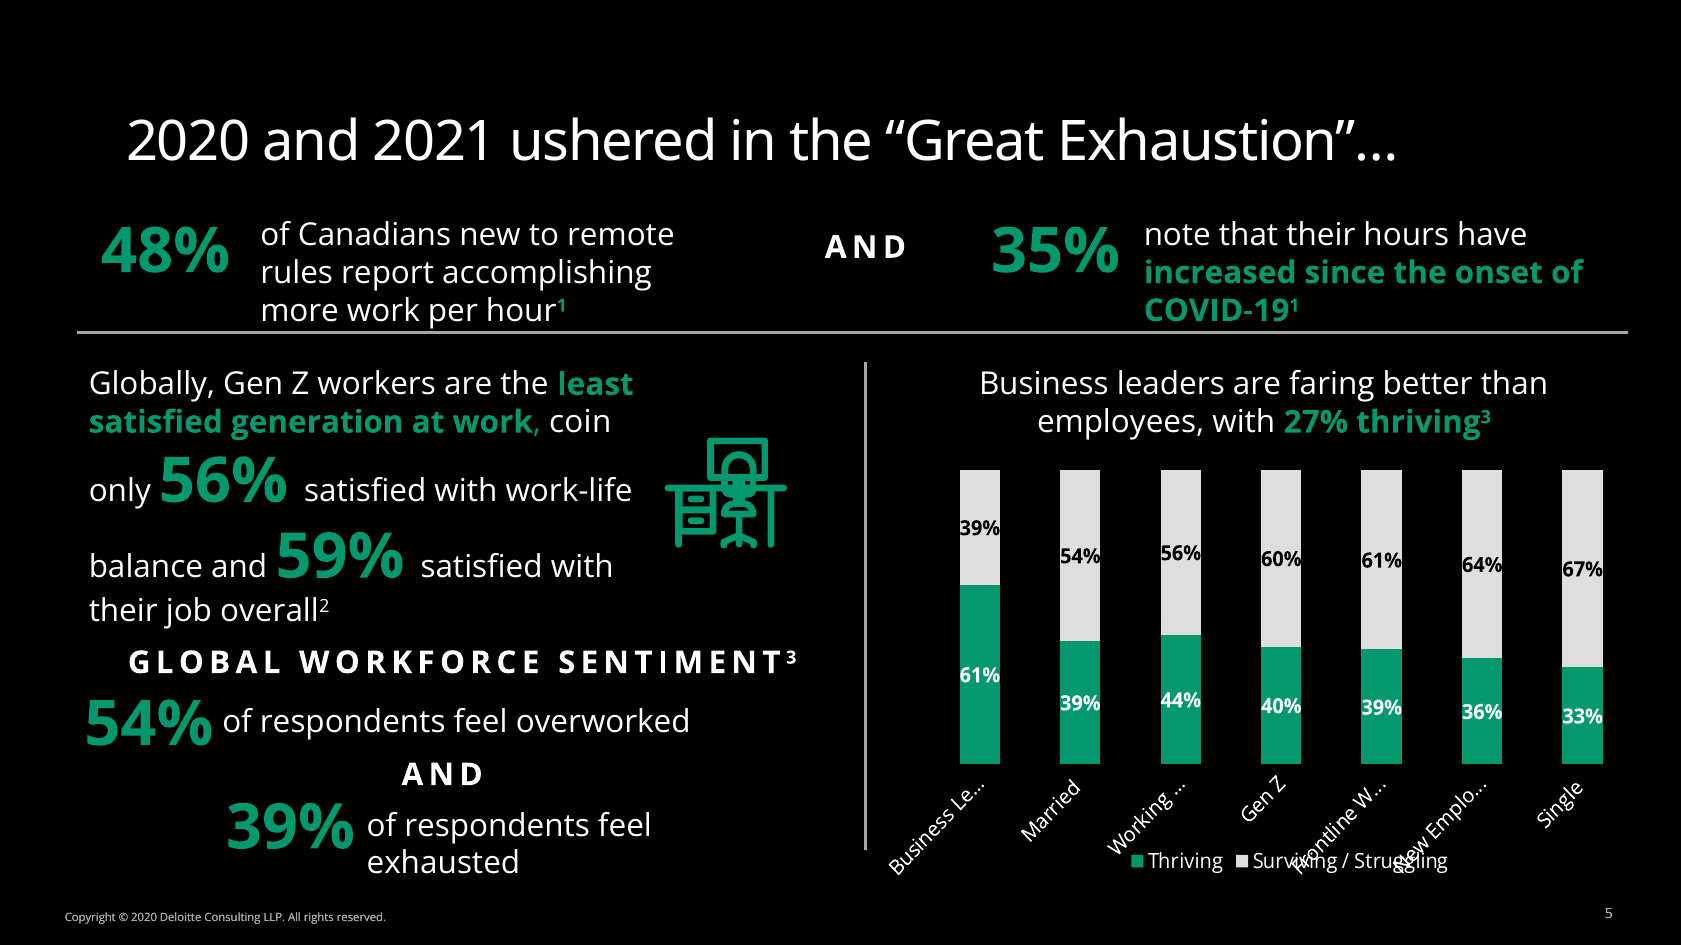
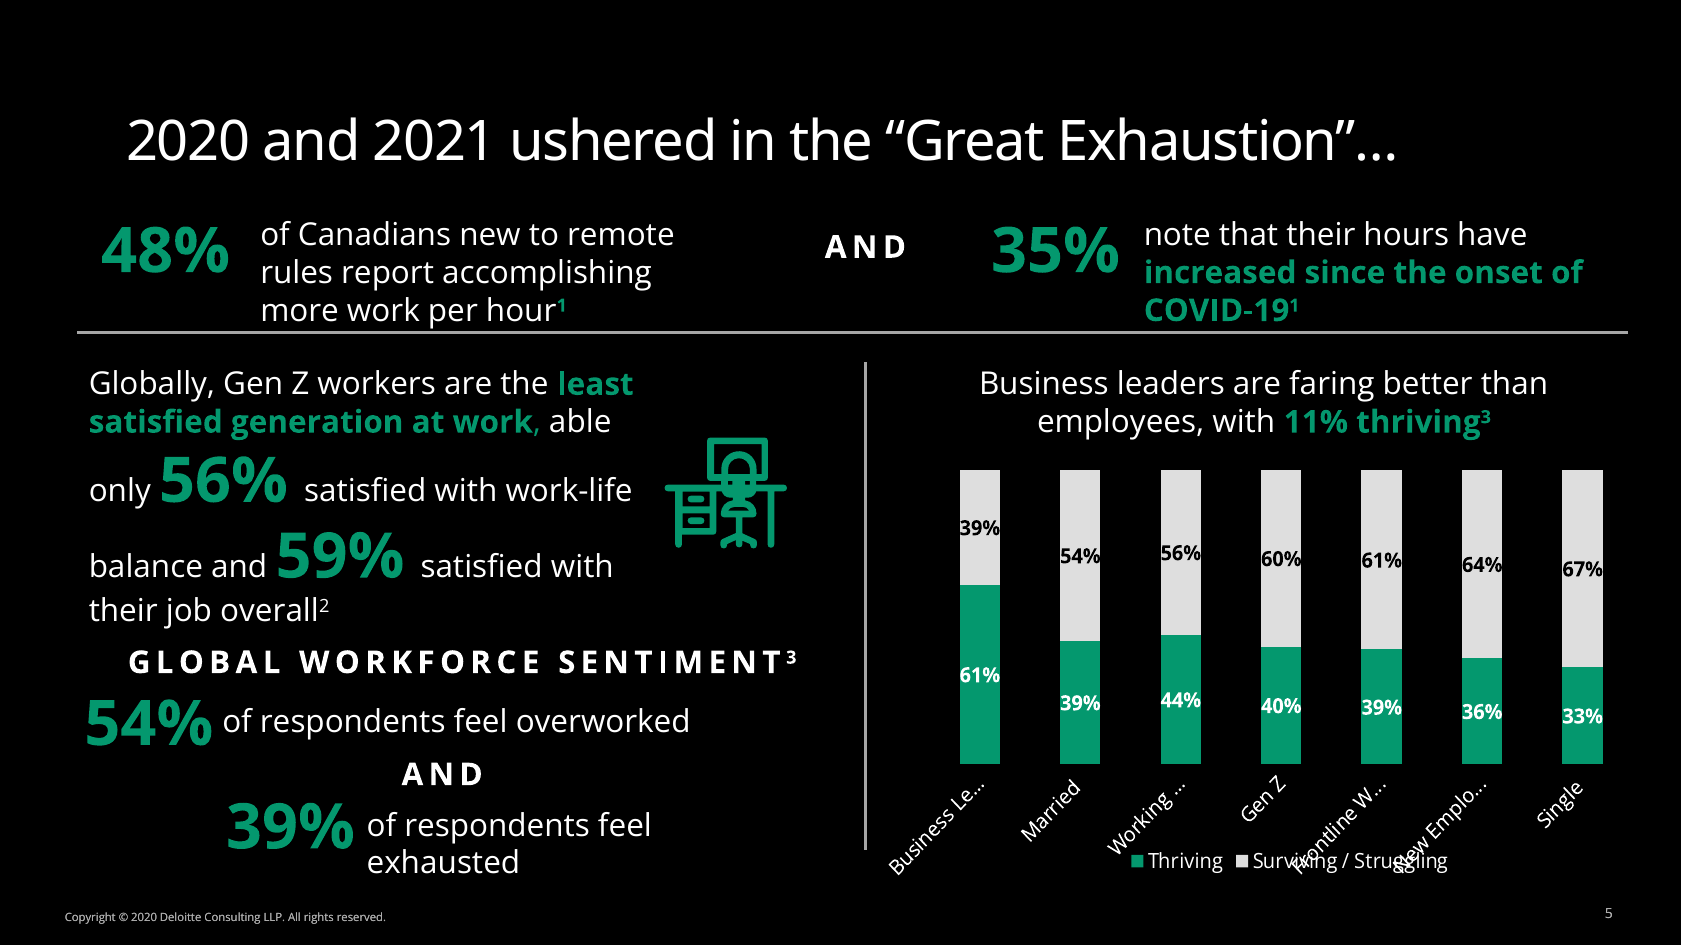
coin: coin -> able
27%: 27% -> 11%
